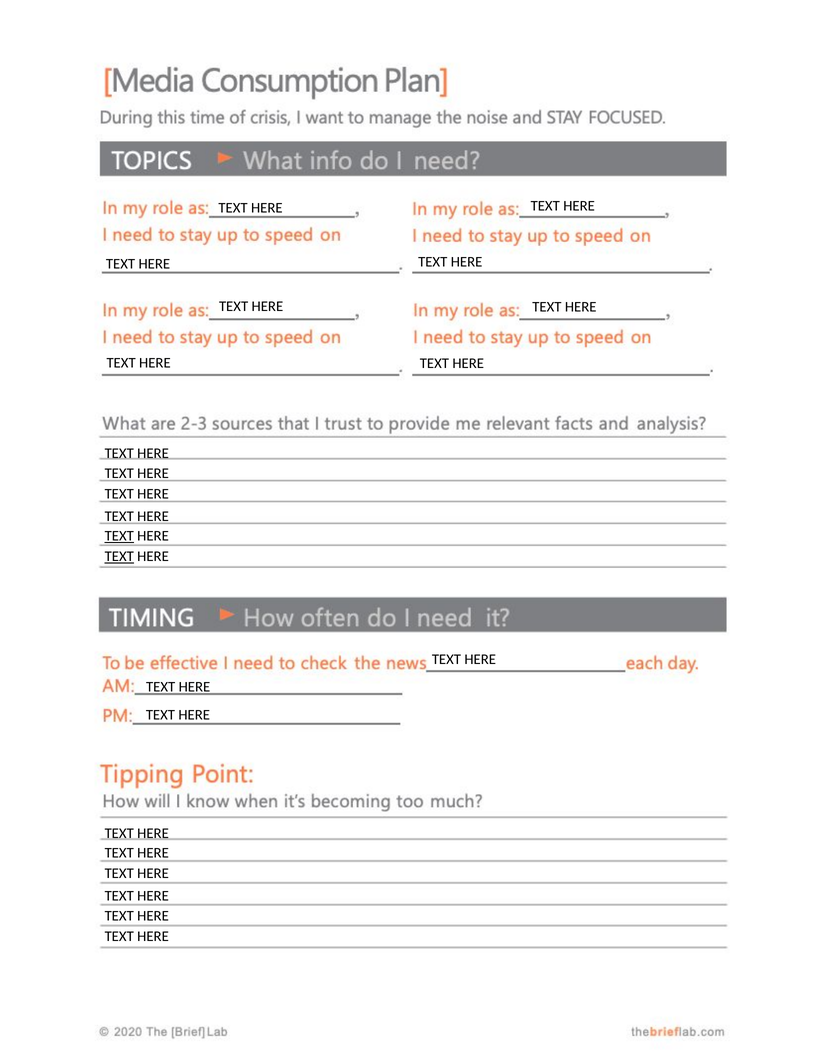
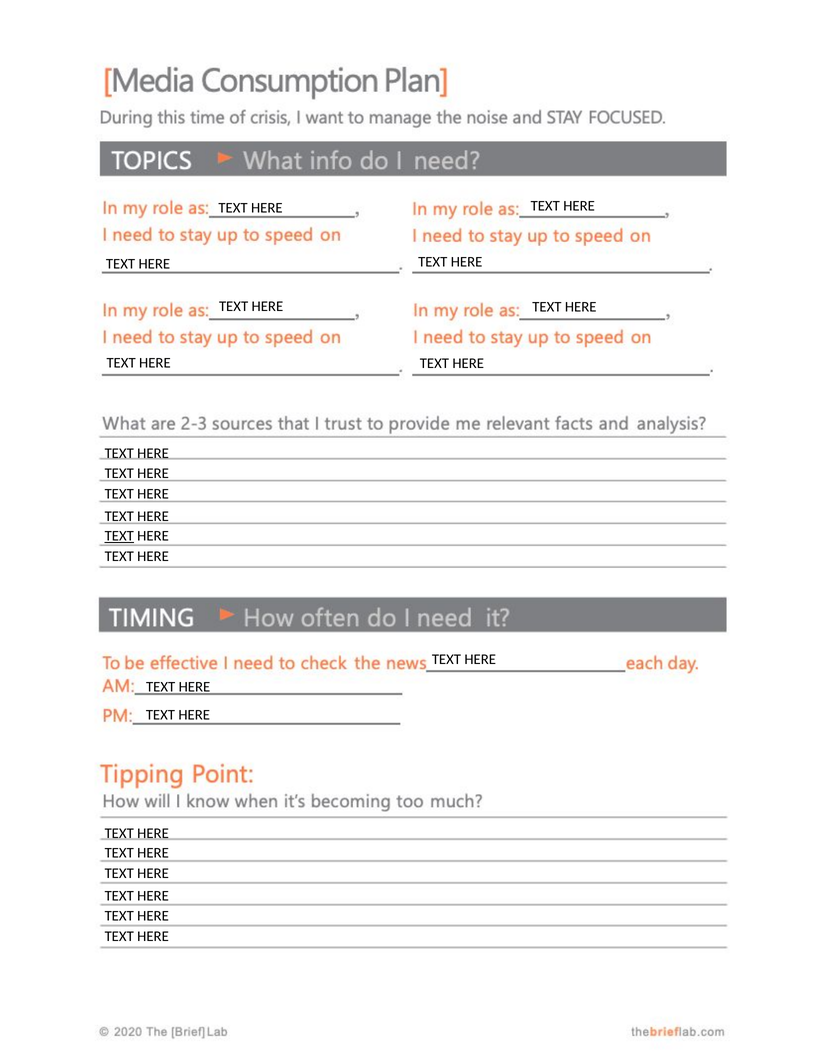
TEXT at (119, 556) underline: present -> none
